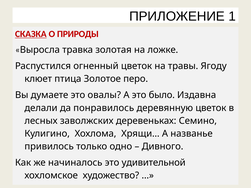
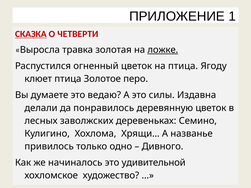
ПРИРОДЫ: ПРИРОДЫ -> ЧЕТВЕРТИ
ложке underline: none -> present
на травы: травы -> птица
овалы: овалы -> ведаю
было: было -> силы
